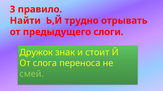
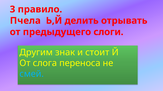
Найти: Найти -> Пчела
трудно: трудно -> делить
Дружок: Дружок -> Другим
смей colour: light green -> light blue
